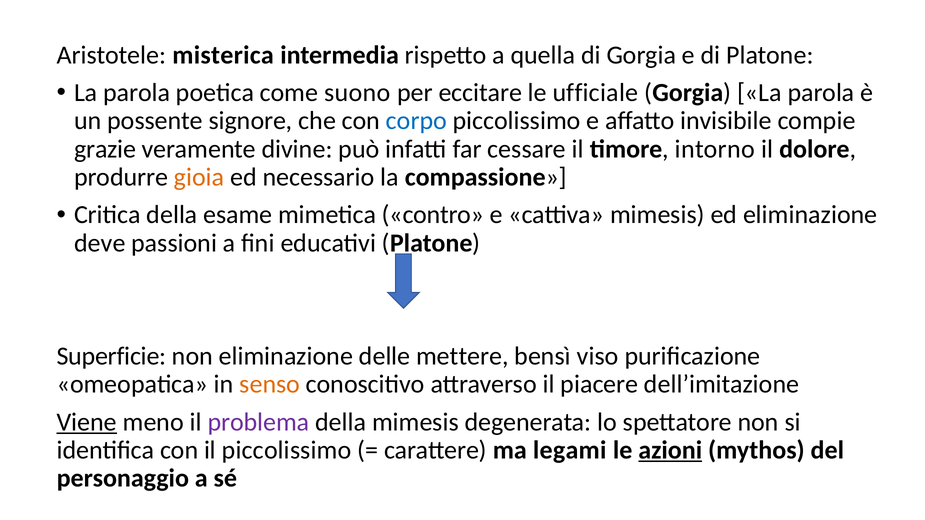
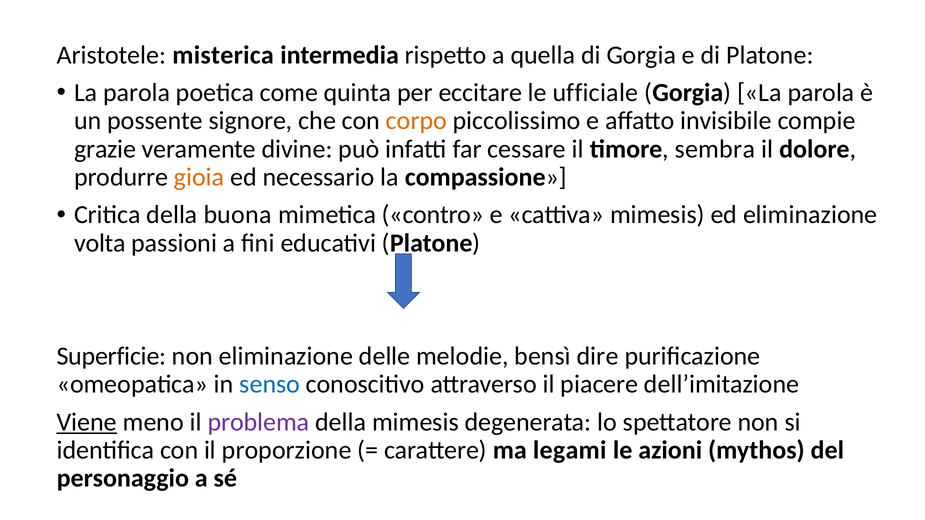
suono: suono -> quinta
corpo colour: blue -> orange
intorno: intorno -> sembra
esame: esame -> buona
deve: deve -> volta
mettere: mettere -> melodie
viso: viso -> dire
senso colour: orange -> blue
il piccolissimo: piccolissimo -> proporzione
azioni underline: present -> none
